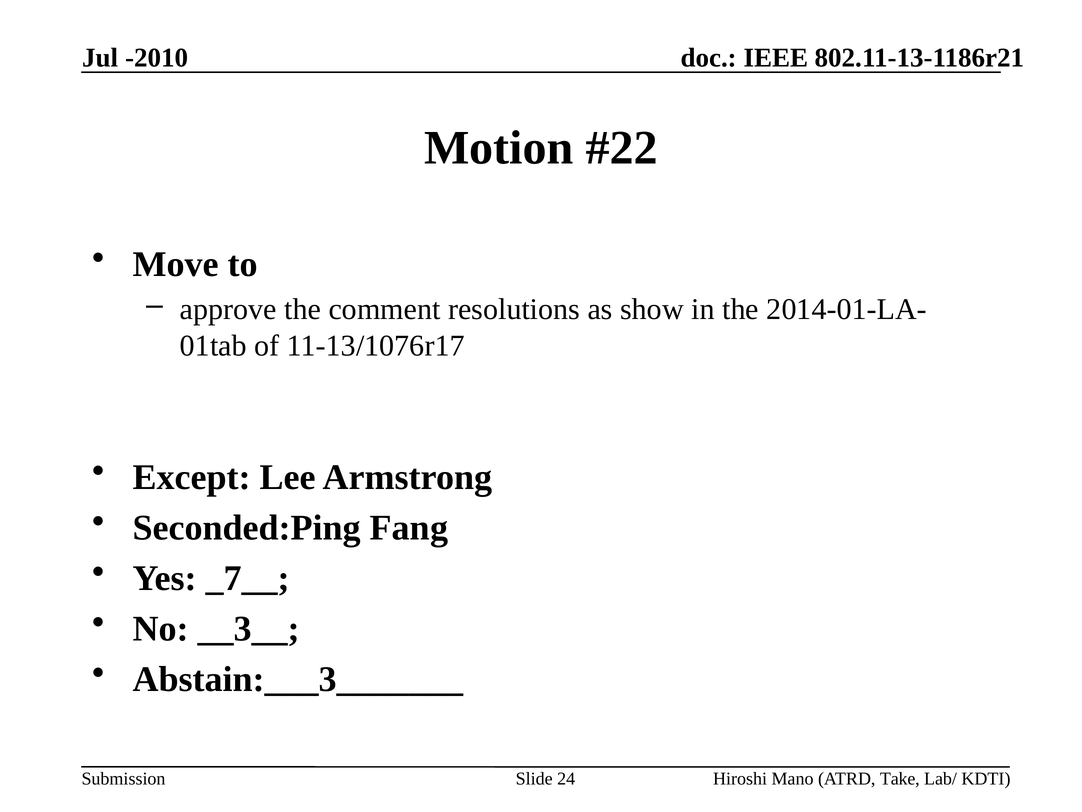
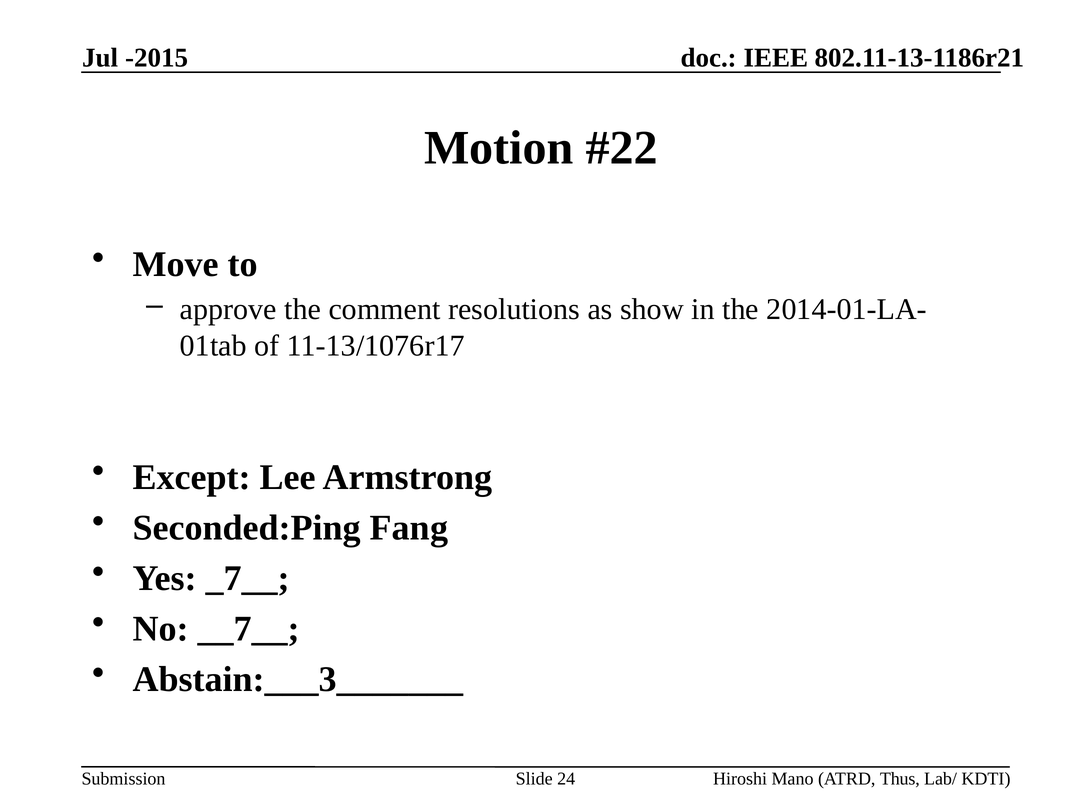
-2010: -2010 -> -2015
__3__: __3__ -> __7__
Take: Take -> Thus
